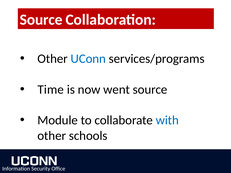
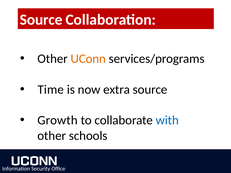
UConn colour: blue -> orange
went: went -> extra
Module: Module -> Growth
